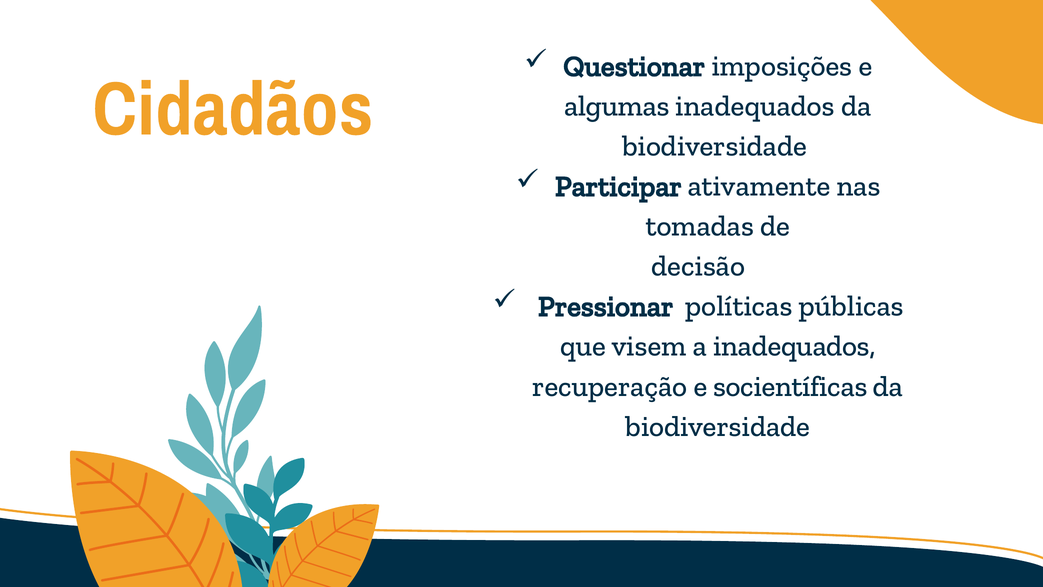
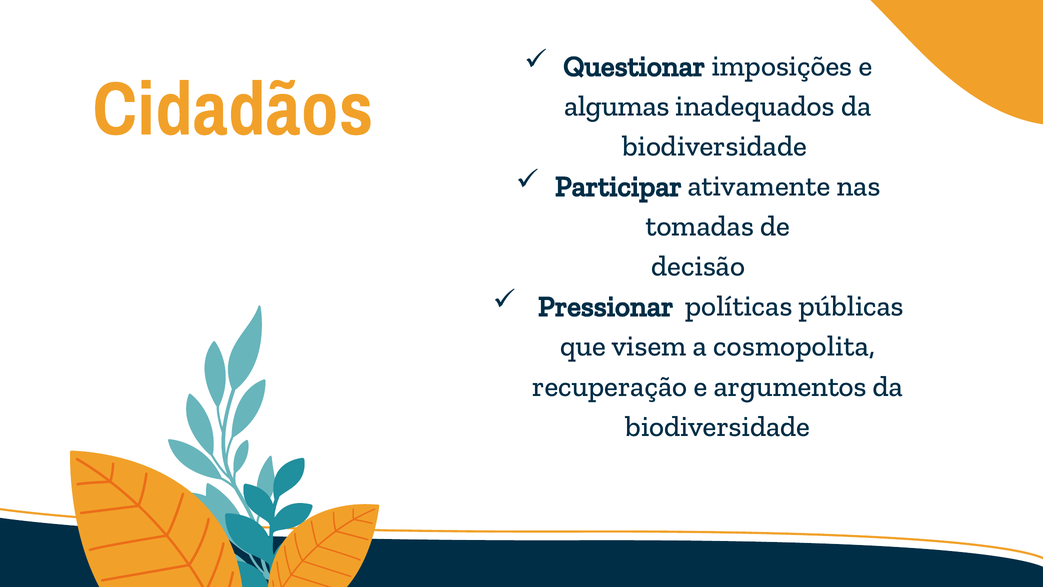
a inadequados: inadequados -> cosmopolita
socientíficas: socientíficas -> argumentos
